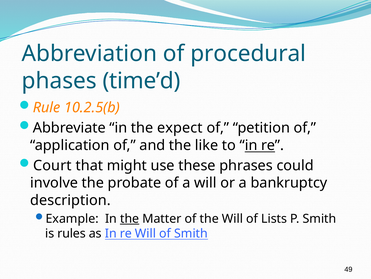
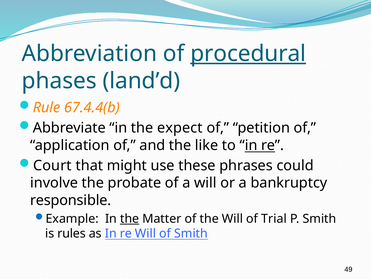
procedural underline: none -> present
time’d: time’d -> land’d
10.2.5(b: 10.2.5(b -> 67.4.4(b
description: description -> responsible
Lists: Lists -> Trial
